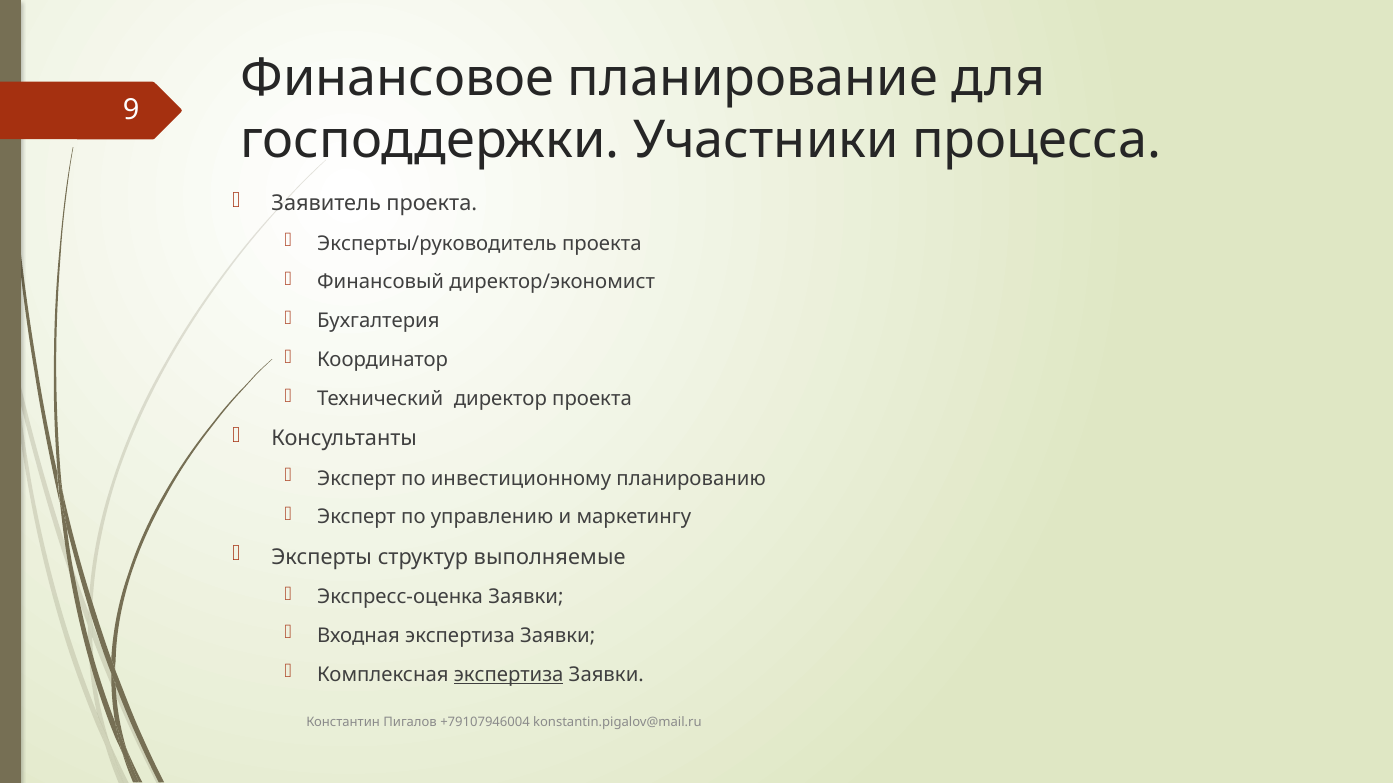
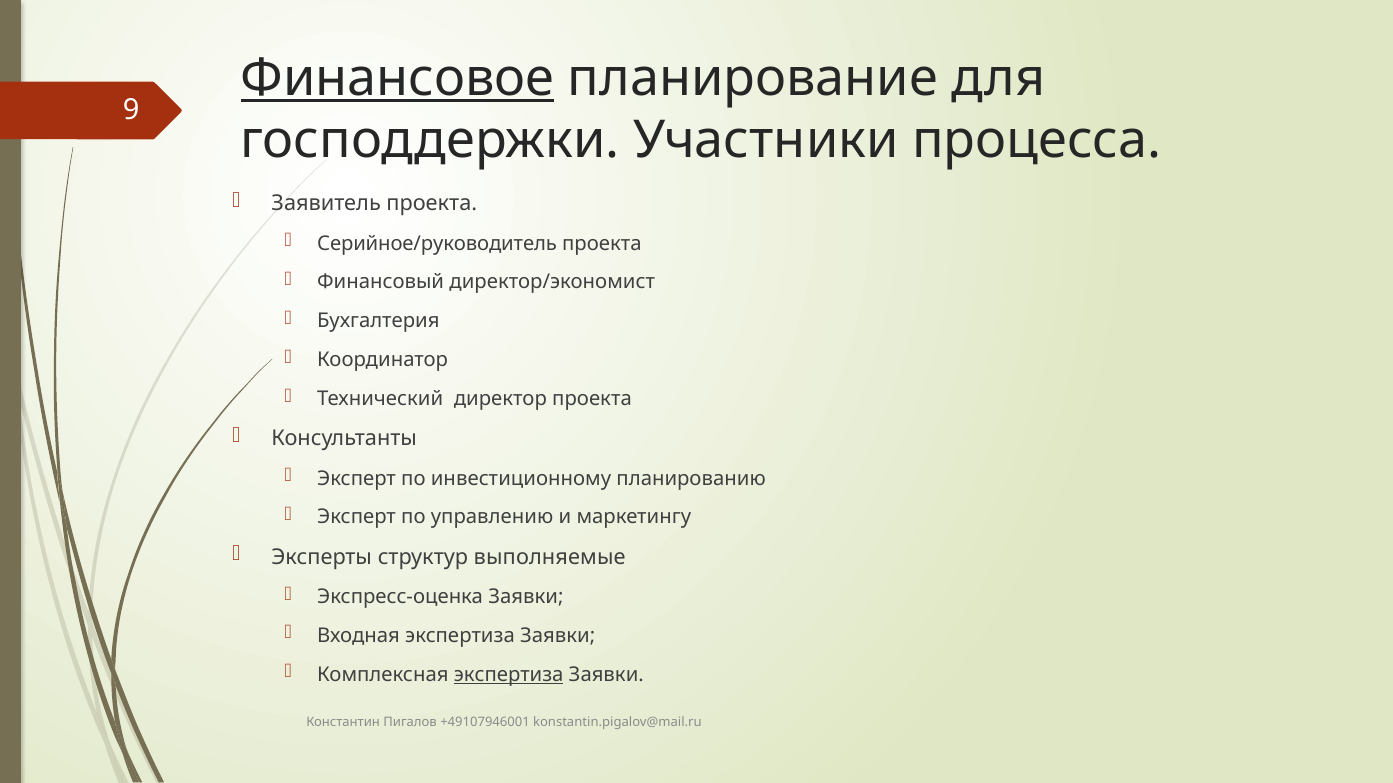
Финансовое underline: none -> present
Эксперты/руководитель: Эксперты/руководитель -> Серийное/руководитель
+79107946004: +79107946004 -> +49107946001
